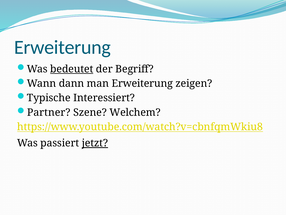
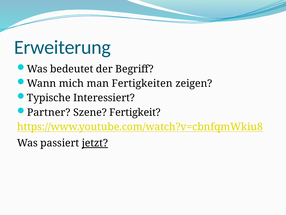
bedeutet underline: present -> none
dann: dann -> mich
man Erweiterung: Erweiterung -> Fertigkeiten
Welchem: Welchem -> Fertigkeit
